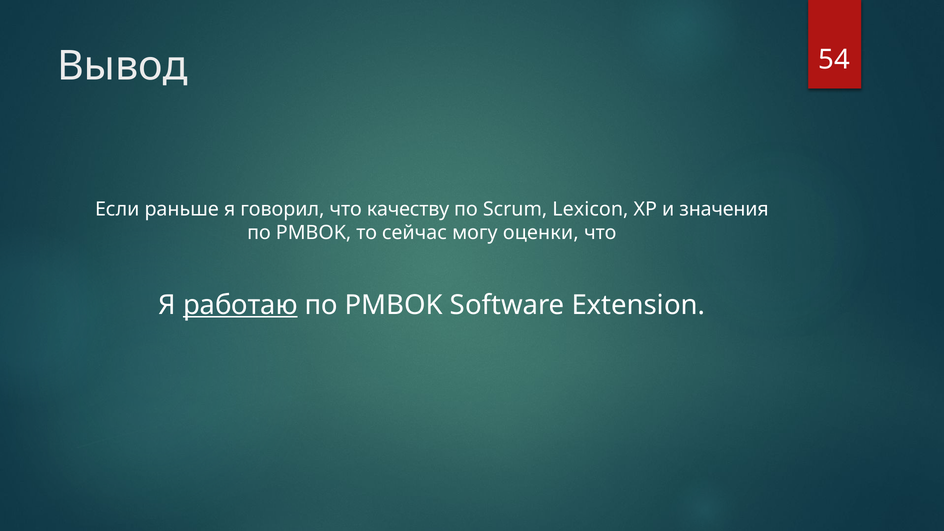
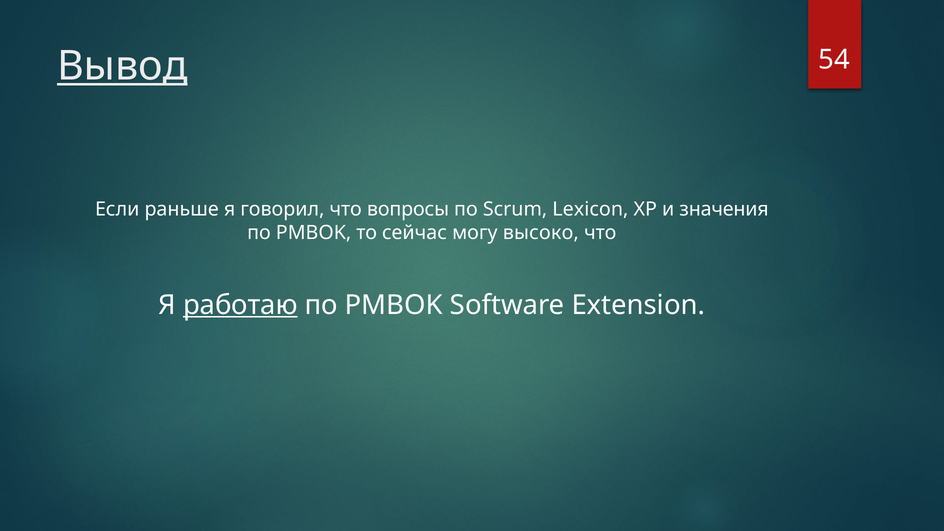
Вывод underline: none -> present
качеству: качеству -> вопросы
оценки: оценки -> высоко
